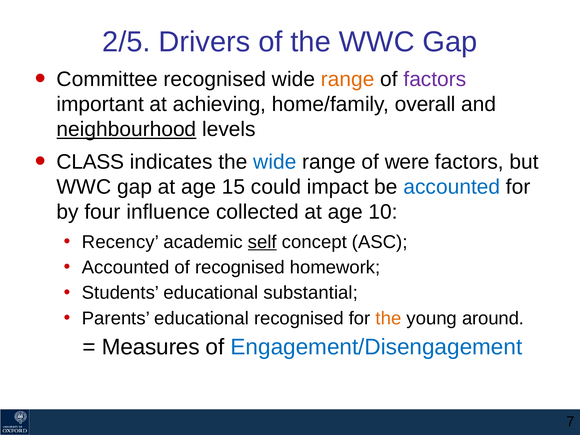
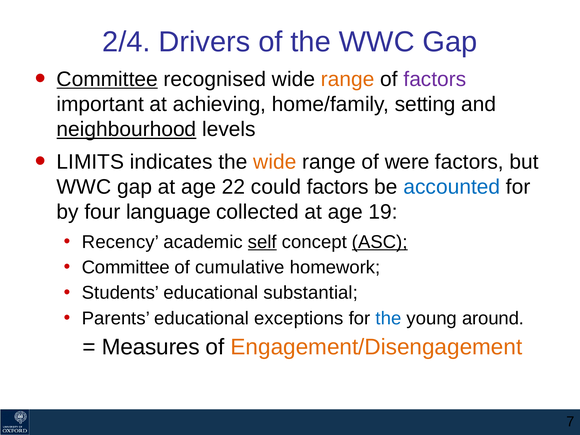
2/5: 2/5 -> 2/4
Committee at (107, 79) underline: none -> present
overall: overall -> setting
CLASS: CLASS -> LIMITS
wide at (275, 162) colour: blue -> orange
15: 15 -> 22
could impact: impact -> factors
influence: influence -> language
10: 10 -> 19
ASC underline: none -> present
Accounted at (126, 267): Accounted -> Committee
of recognised: recognised -> cumulative
educational recognised: recognised -> exceptions
the at (388, 318) colour: orange -> blue
Engagement/Disengagement colour: blue -> orange
